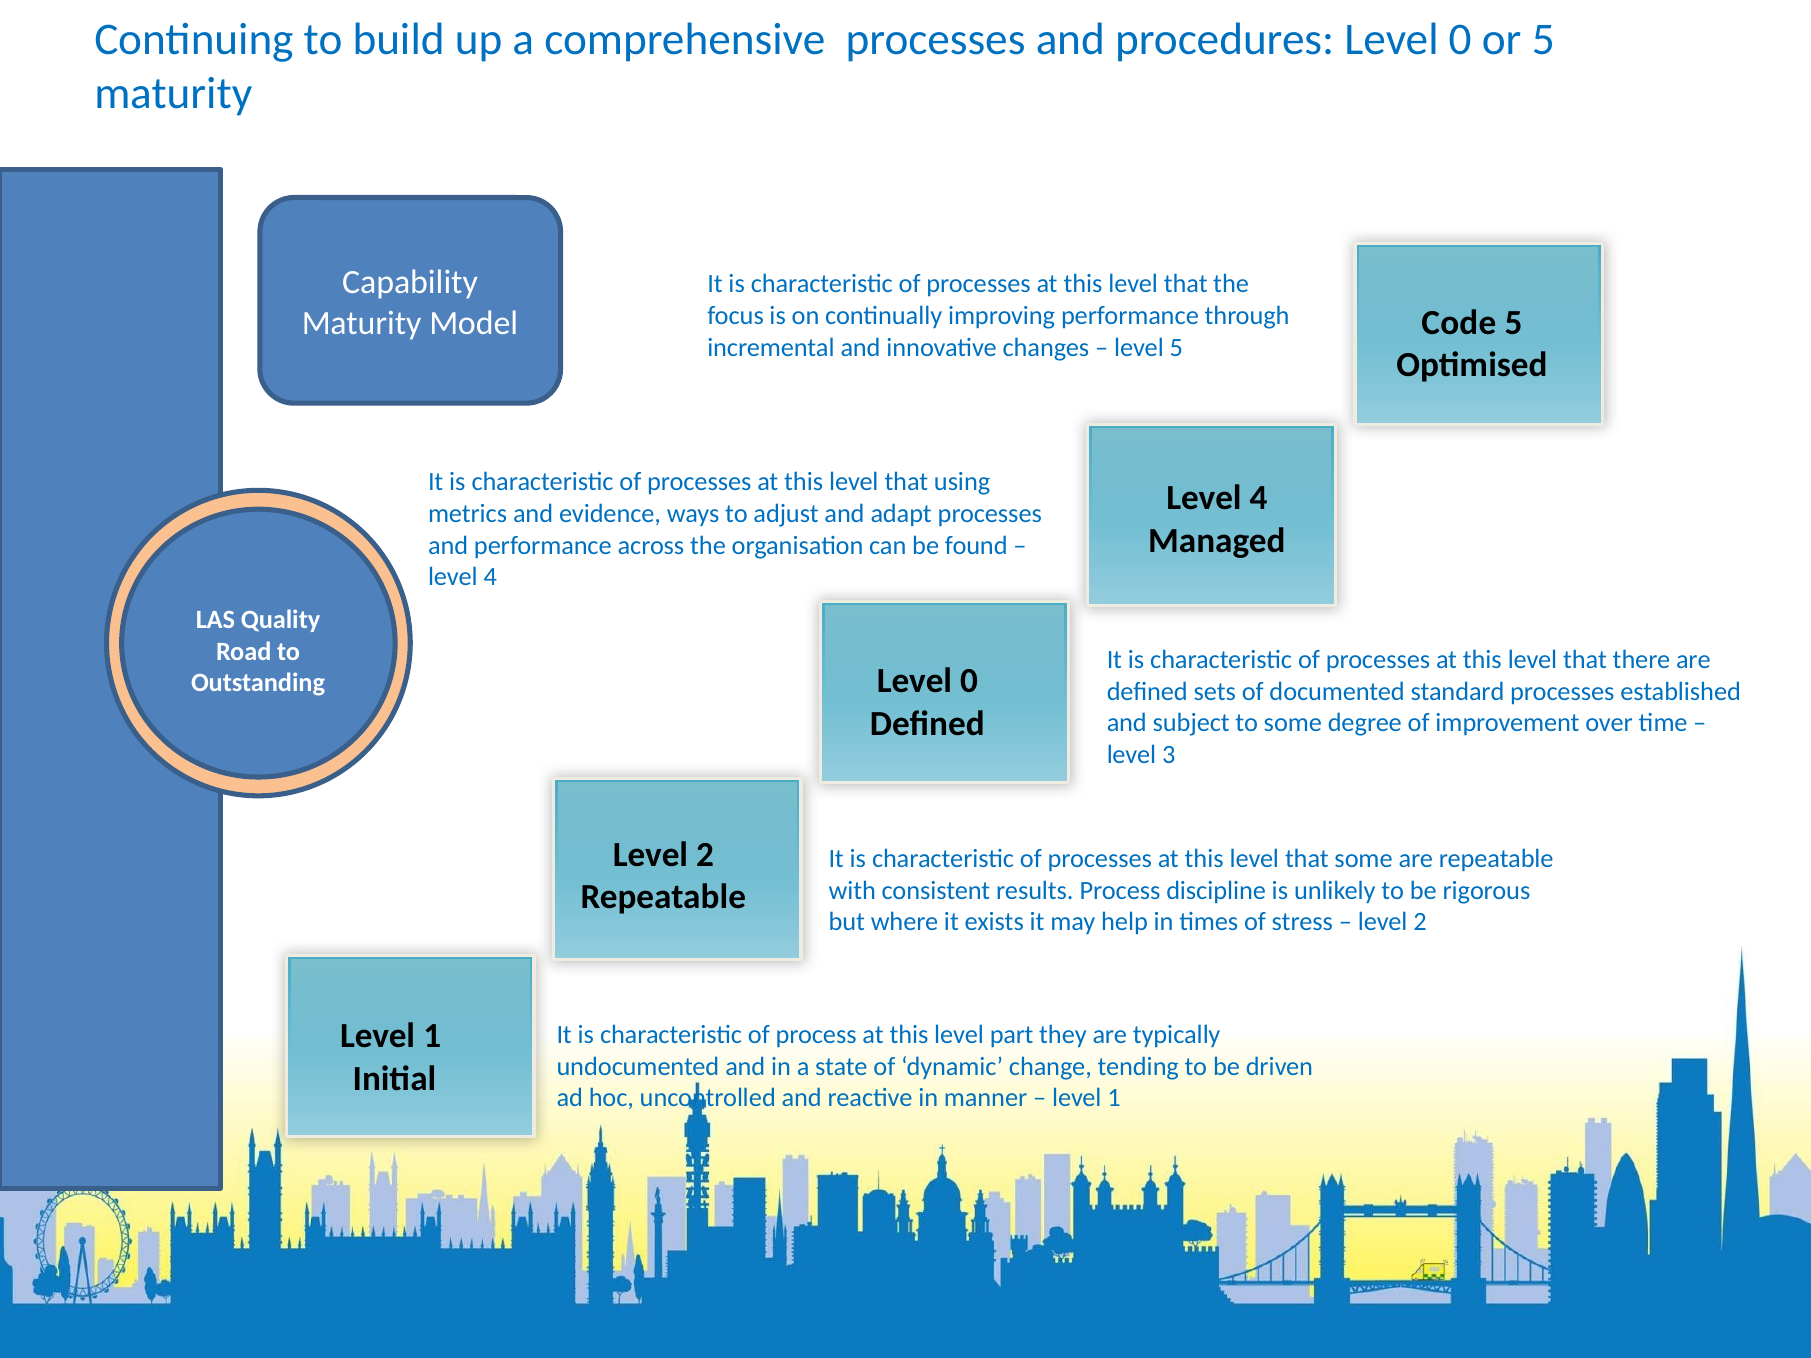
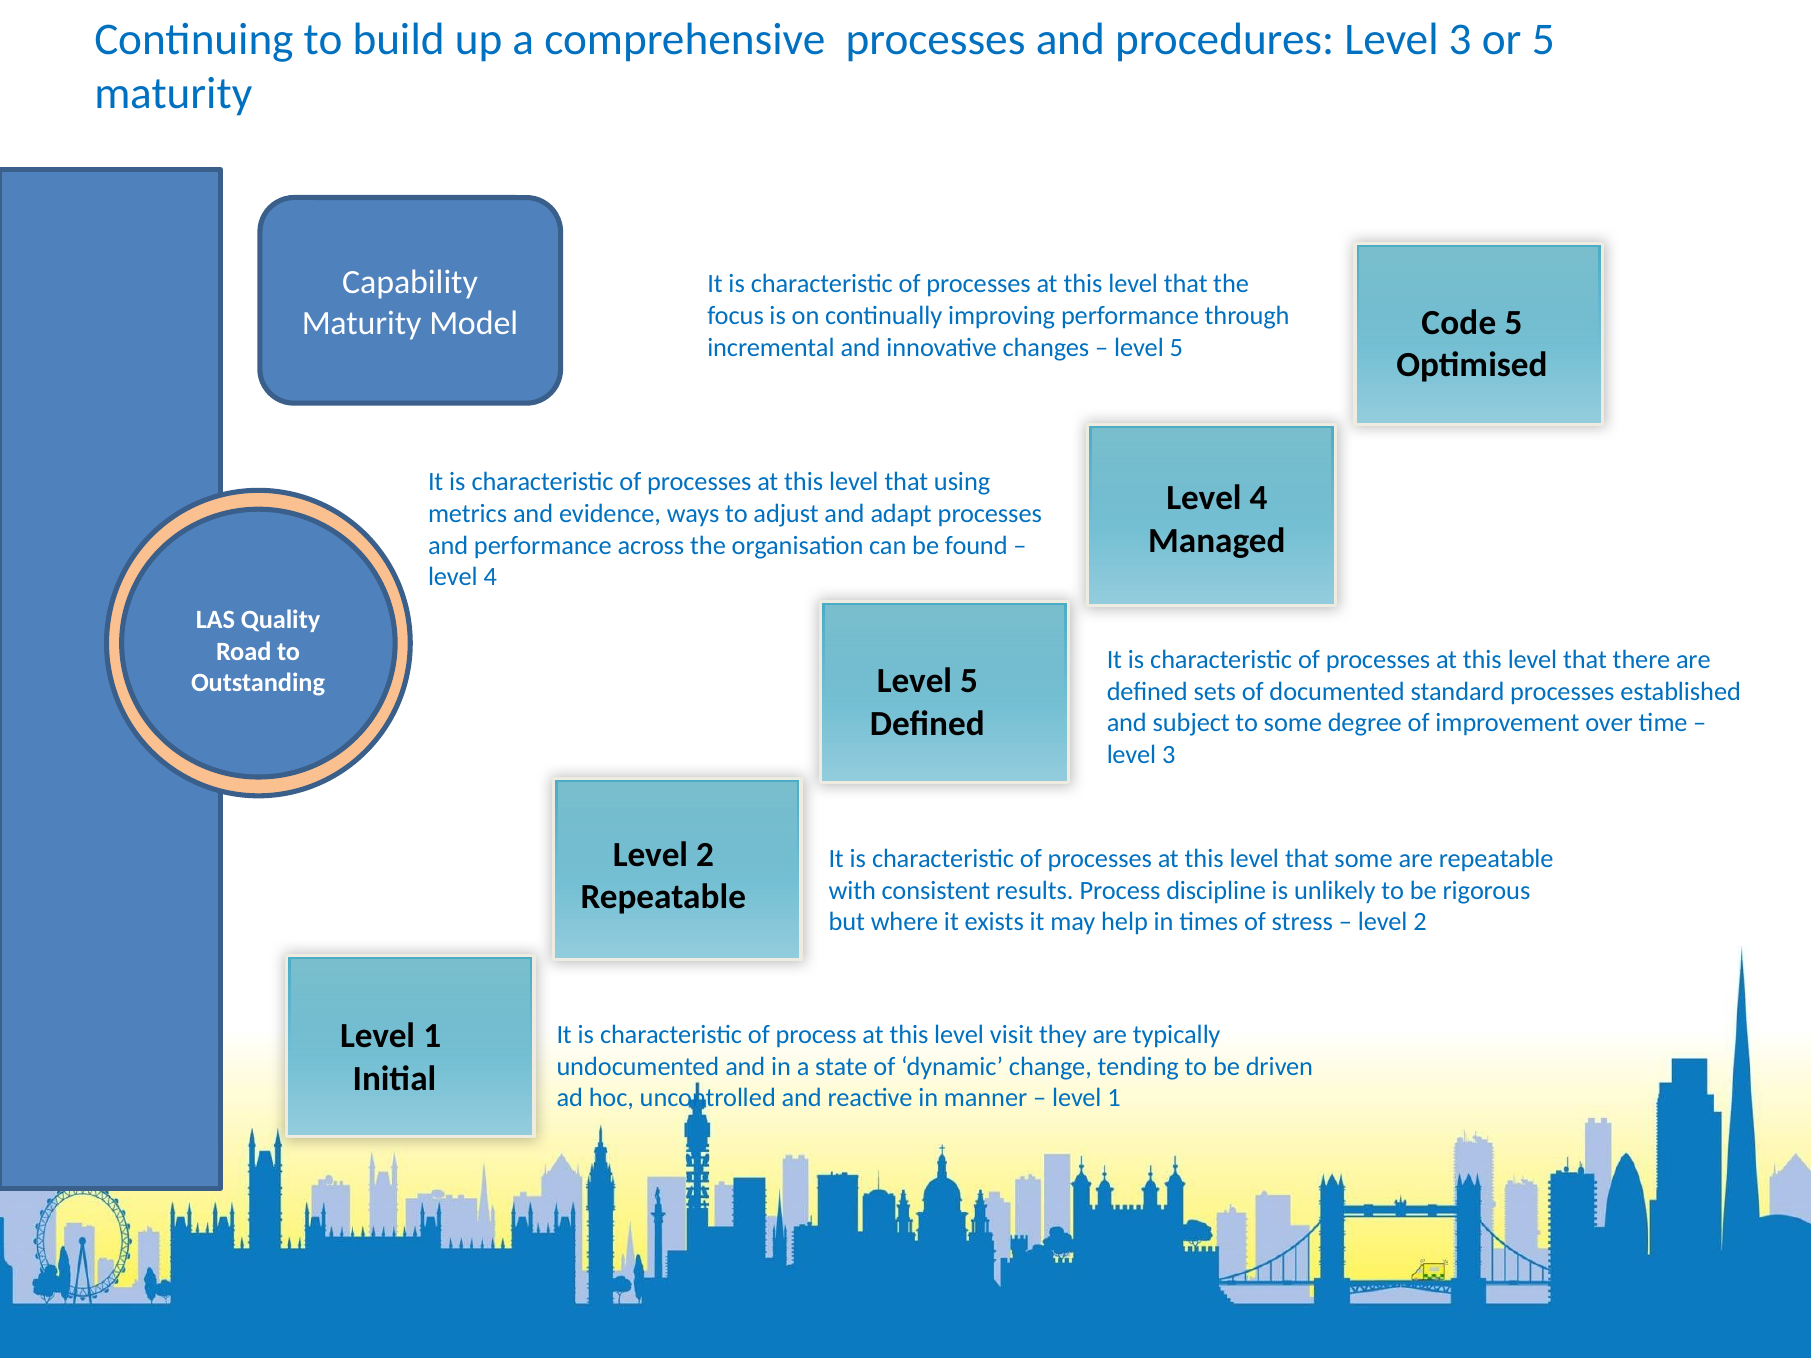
procedures Level 0: 0 -> 3
0 at (969, 681): 0 -> 5
part: part -> visit
